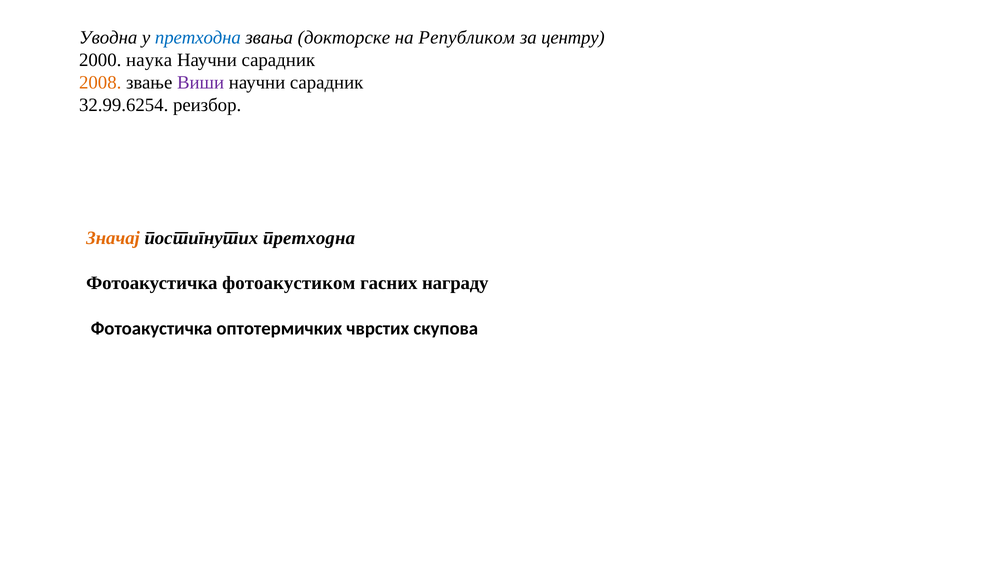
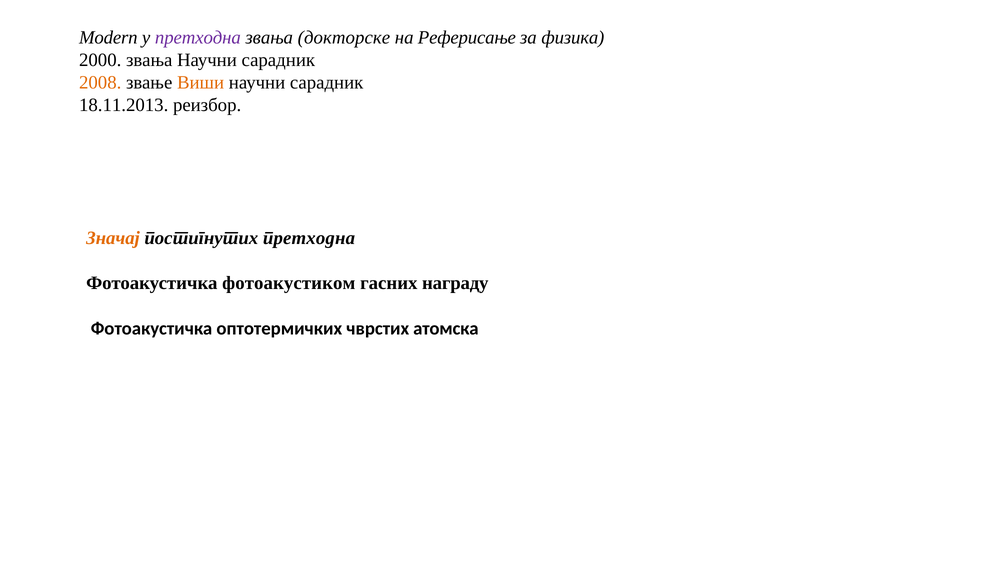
Уводна: Уводна -> Modern
претходна at (198, 38) colour: blue -> purple
Републиком: Републиком -> Реферисање
центру: центру -> физика
2000 наука: наука -> звања
Виши colour: purple -> orange
32.99.6254: 32.99.6254 -> 18.11.2013
скупова: скупова -> атомска
